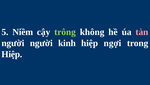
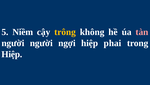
trông colour: light green -> yellow
kinh: kinh -> ngợi
ngợi: ngợi -> phai
